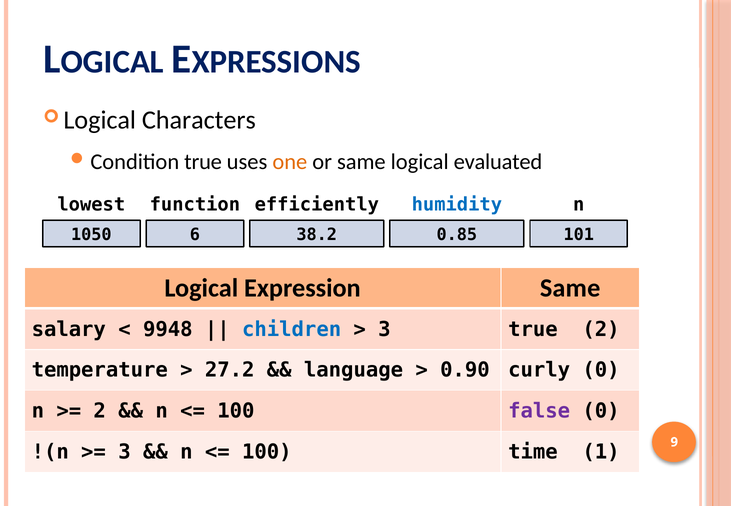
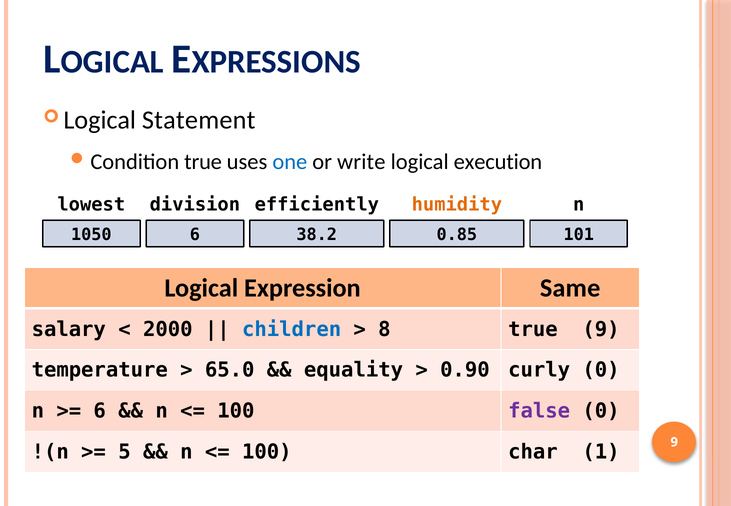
Characters: Characters -> Statement
one colour: orange -> blue
or same: same -> write
evaluated: evaluated -> execution
function: function -> division
humidity colour: blue -> orange
9948: 9948 -> 2000
3 at (384, 329): 3 -> 8
true 2: 2 -> 9
27.2: 27.2 -> 65.0
language: language -> equality
2 at (100, 411): 2 -> 6
3 at (125, 452): 3 -> 5
time: time -> char
